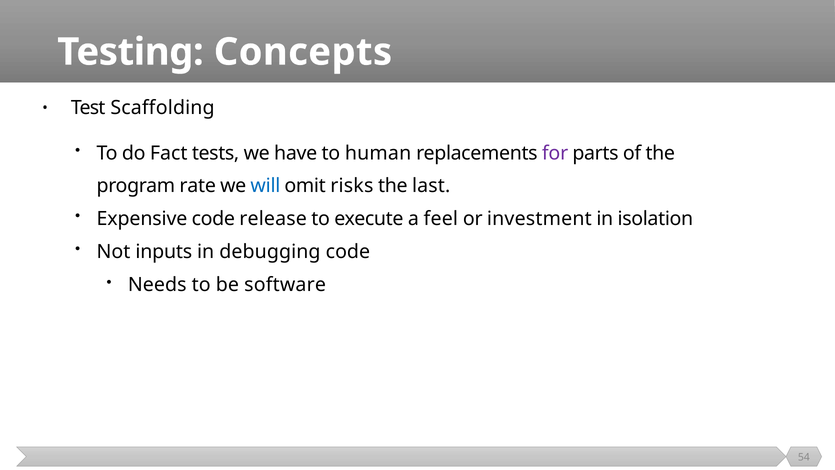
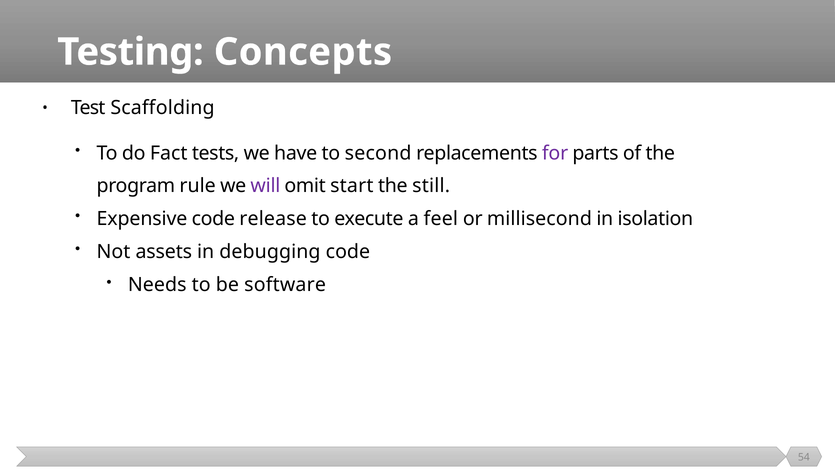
human: human -> second
rate: rate -> rule
will colour: blue -> purple
risks: risks -> start
last: last -> still
investment: investment -> millisecond
inputs: inputs -> assets
